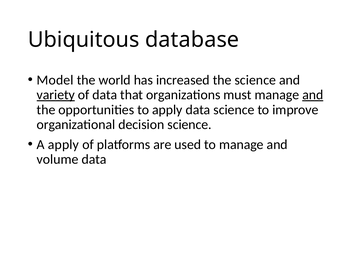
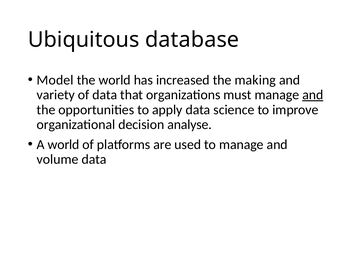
the science: science -> making
variety underline: present -> none
decision science: science -> analyse
A apply: apply -> world
